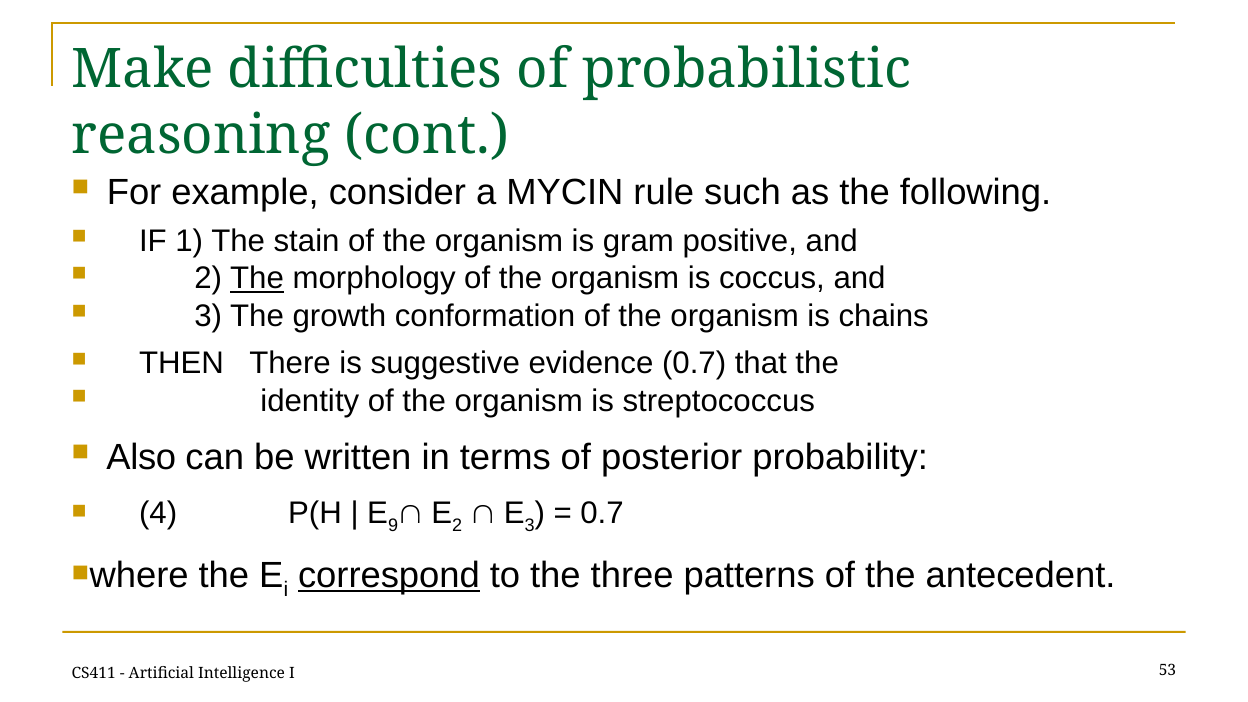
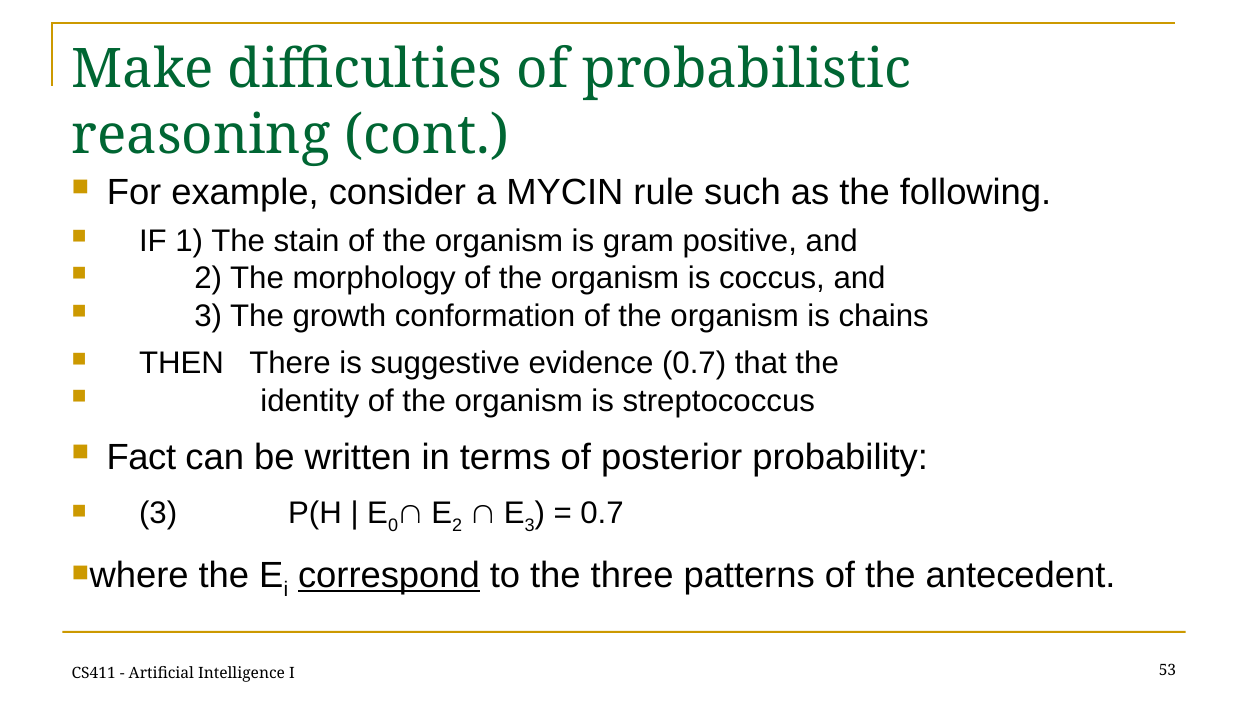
The at (257, 278) underline: present -> none
Also: Also -> Fact
4 at (158, 513): 4 -> 3
9: 9 -> 0
